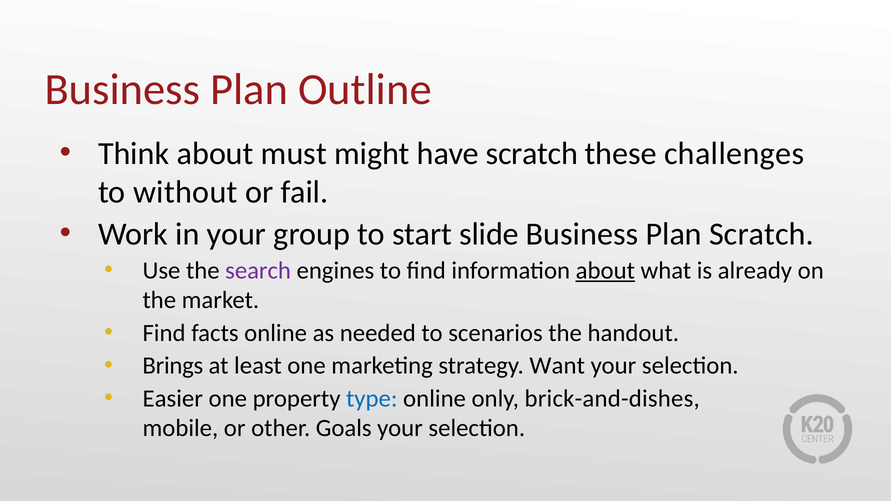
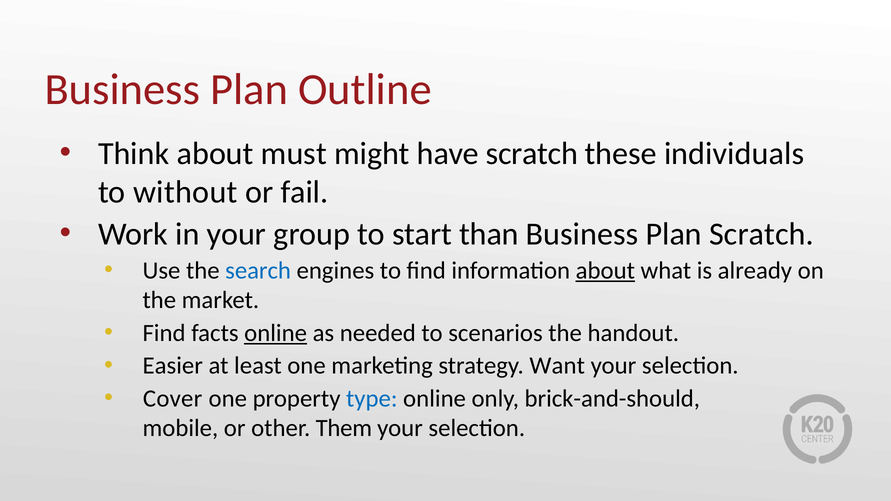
challenges: challenges -> individuals
slide: slide -> than
search colour: purple -> blue
online at (276, 333) underline: none -> present
Brings: Brings -> Easier
Easier: Easier -> Cover
brick-and-dishes: brick-and-dishes -> brick-and-should
Goals: Goals -> Them
